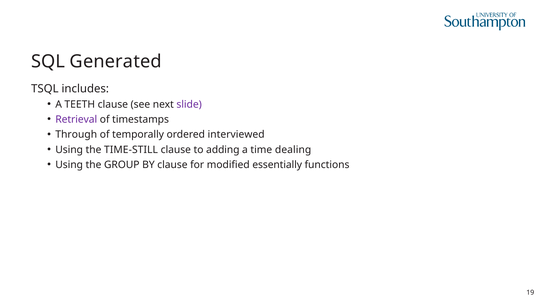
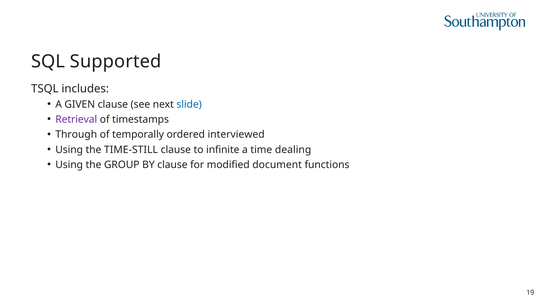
Generated: Generated -> Supported
TEETH: TEETH -> GIVEN
slide colour: purple -> blue
adding: adding -> infinite
essentially: essentially -> document
